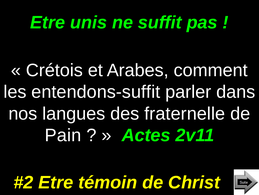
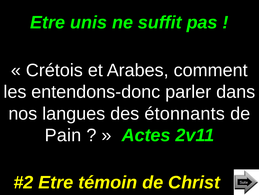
entendons-suffit: entendons-suffit -> entendons-donc
fraternelle: fraternelle -> étonnants
